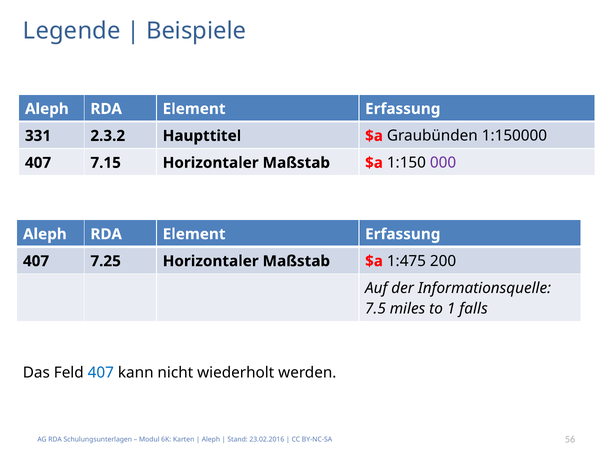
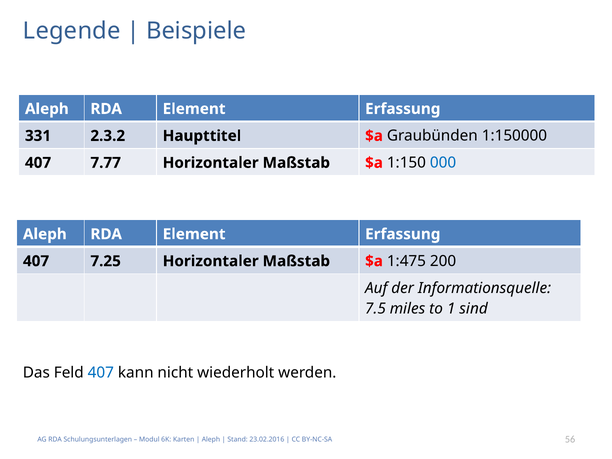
7.15: 7.15 -> 7.77
000 colour: purple -> blue
falls: falls -> sind
